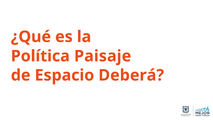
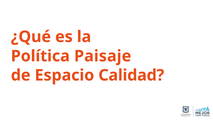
Deberá: Deberá -> Calidad
